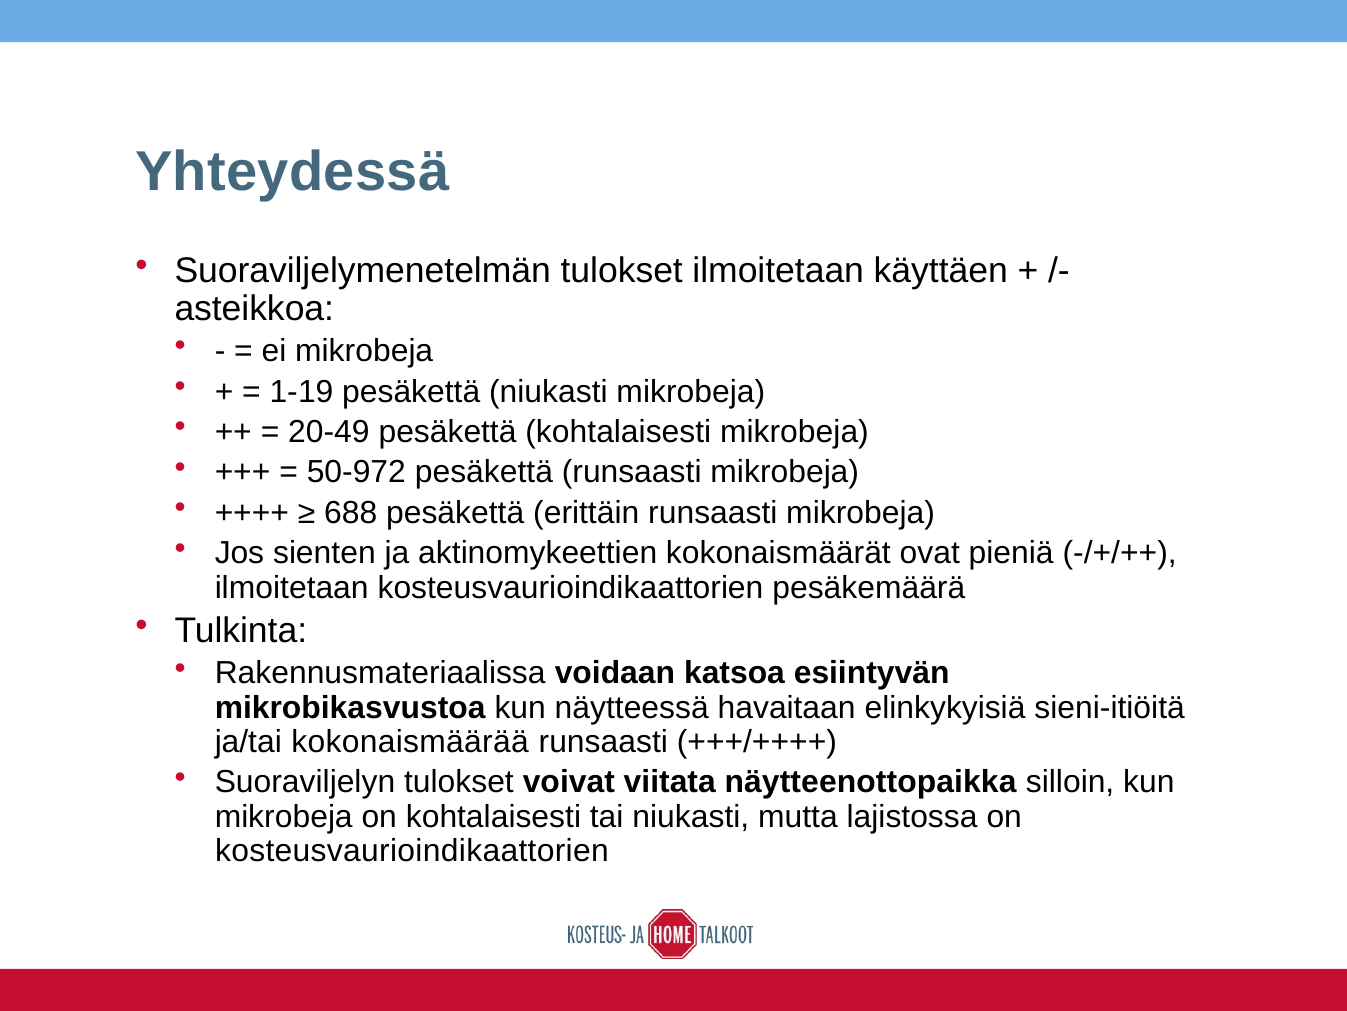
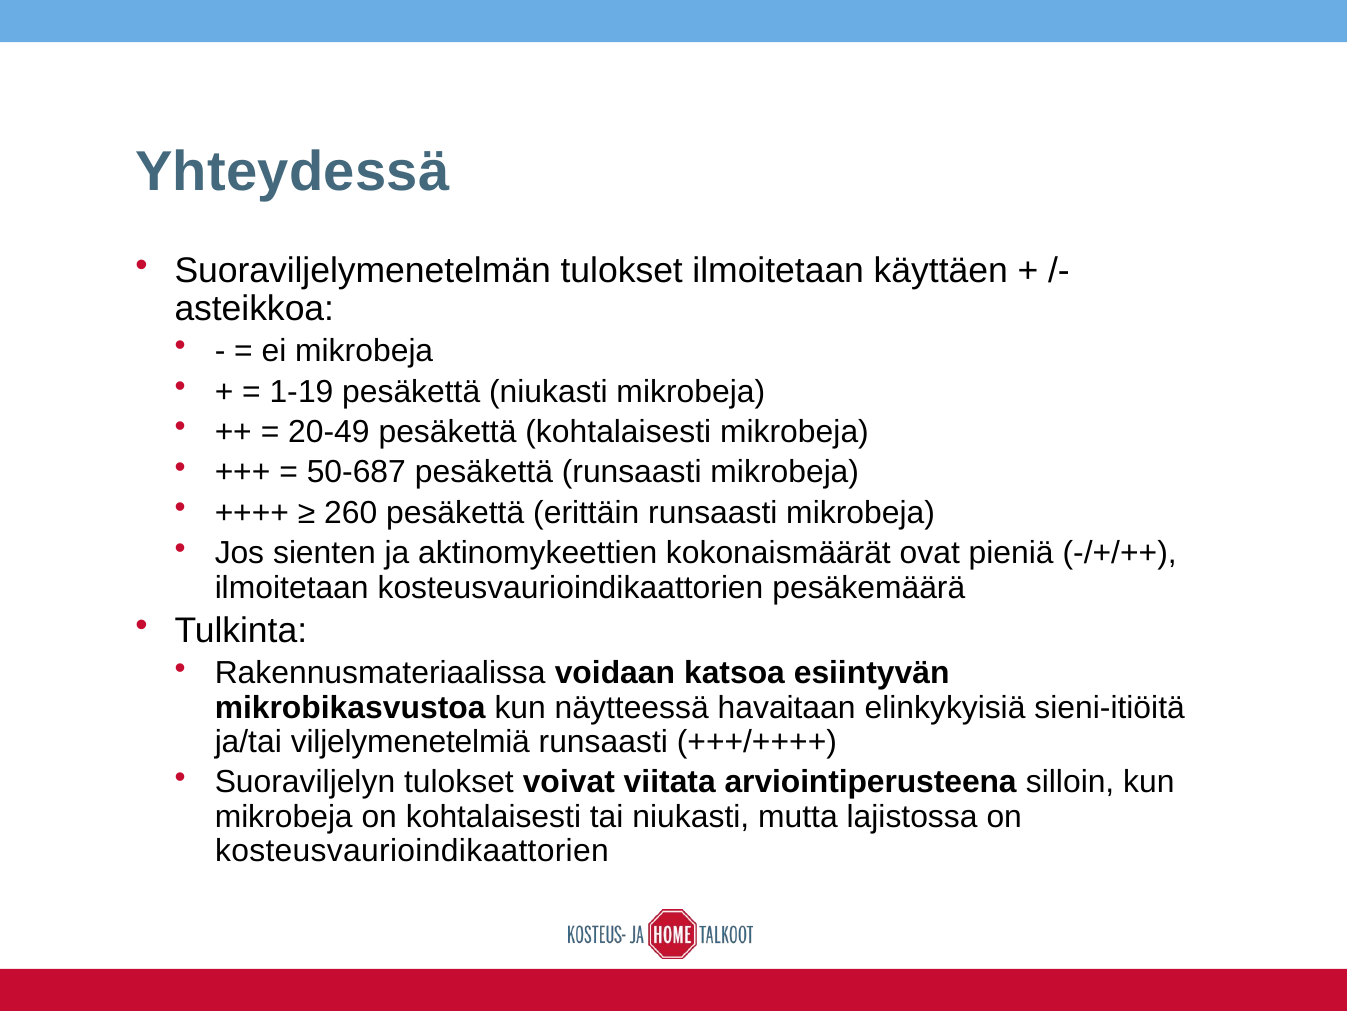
50-972: 50-972 -> 50-687
688: 688 -> 260
kokonaismäärää: kokonaismäärää -> viljelymenetelmiä
näytteenottopaikka: näytteenottopaikka -> arviointiperusteena
